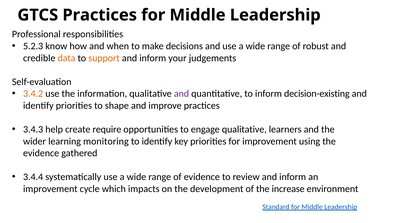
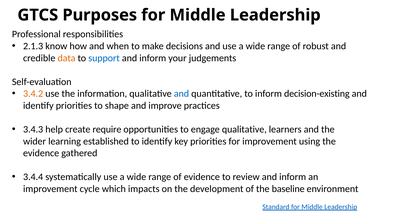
GTCS Practices: Practices -> Purposes
5.2.3: 5.2.3 -> 2.1.3
support colour: orange -> blue
and at (181, 94) colour: purple -> blue
monitoring: monitoring -> established
increase: increase -> baseline
